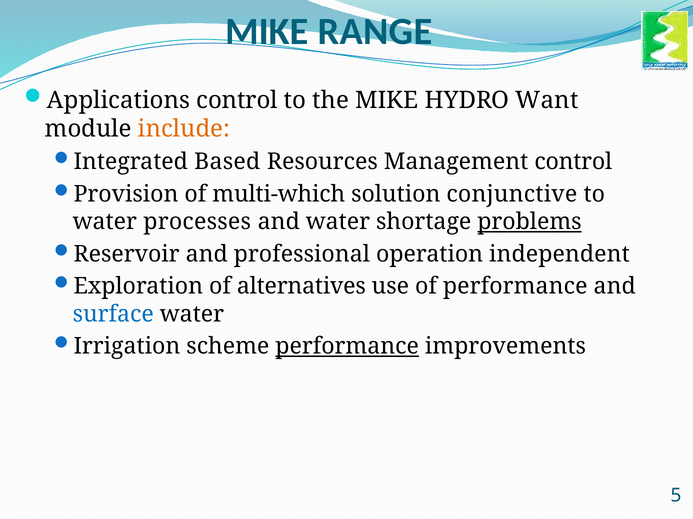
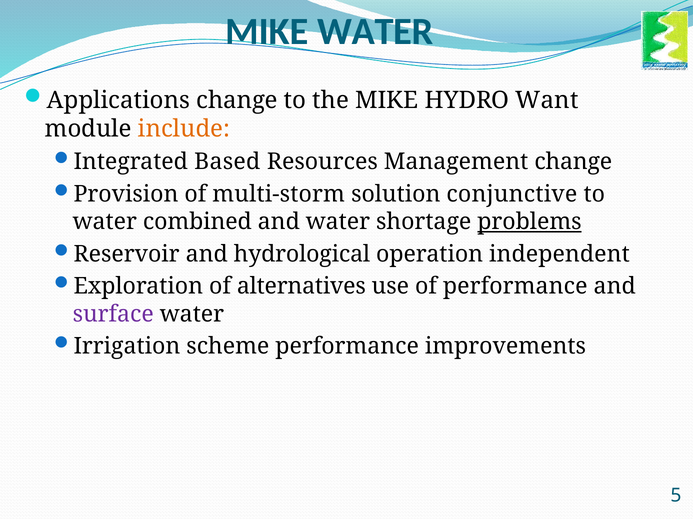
MIKE RANGE: RANGE -> WATER
Applications control: control -> change
Management control: control -> change
multi-which: multi-which -> multi-storm
processes: processes -> combined
professional: professional -> hydrological
surface colour: blue -> purple
performance at (347, 347) underline: present -> none
